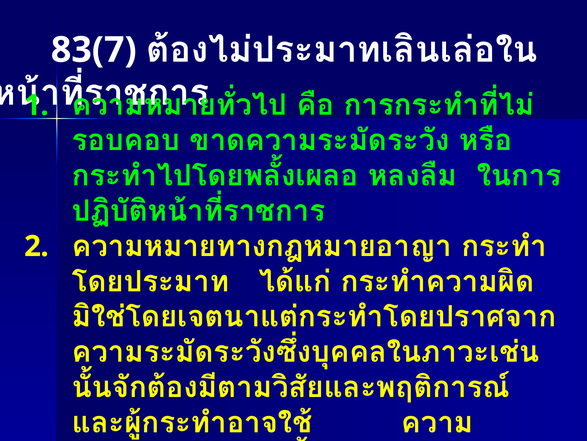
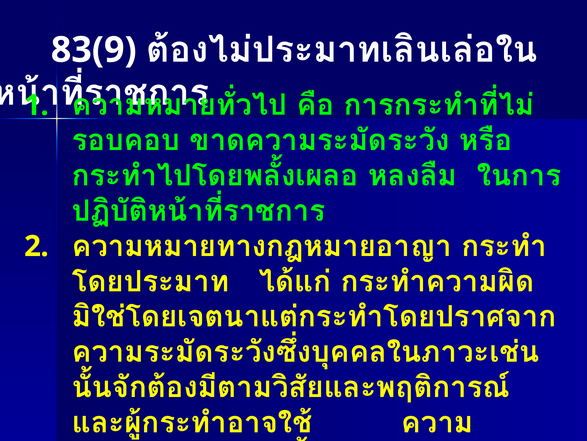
83(7: 83(7 -> 83(9
